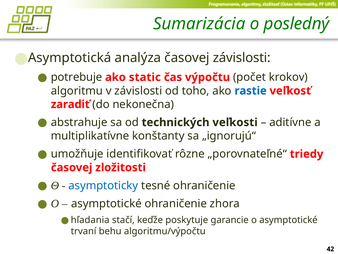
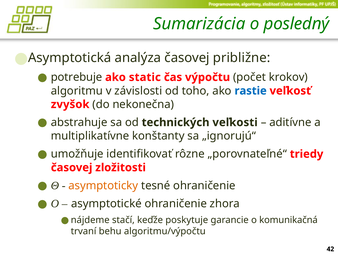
časovej závislosti: závislosti -> približne
zaradiť: zaradiť -> zvyšok
asymptoticky colour: blue -> orange
hľadania: hľadania -> nájdeme
o asymptotické: asymptotické -> komunikačná
